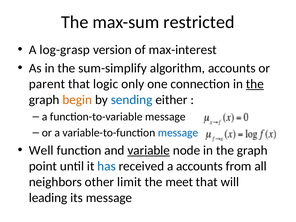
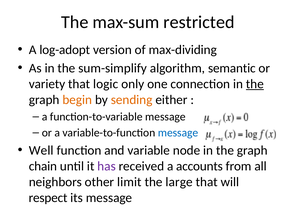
log-grasp: log-grasp -> log-adopt
max-interest: max-interest -> max-dividing
algorithm accounts: accounts -> semantic
parent: parent -> variety
sending colour: blue -> orange
variable underline: present -> none
point: point -> chain
has colour: blue -> purple
meet: meet -> large
leading: leading -> respect
